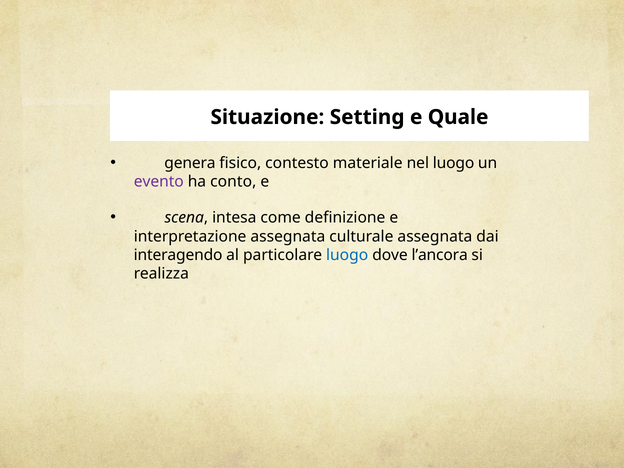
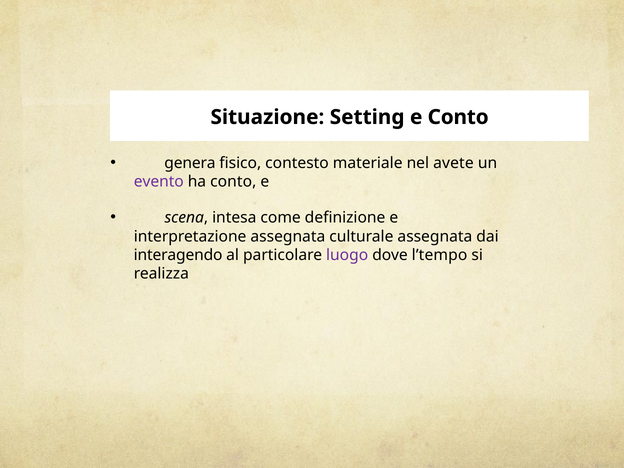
e Quale: Quale -> Conto
nel luogo: luogo -> avete
luogo at (347, 255) colour: blue -> purple
l’ancora: l’ancora -> l’tempo
